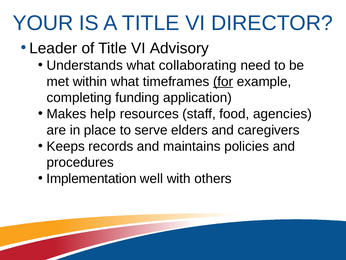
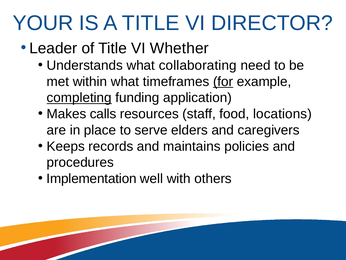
Advisory: Advisory -> Whether
completing underline: none -> present
help: help -> calls
agencies: agencies -> locations
